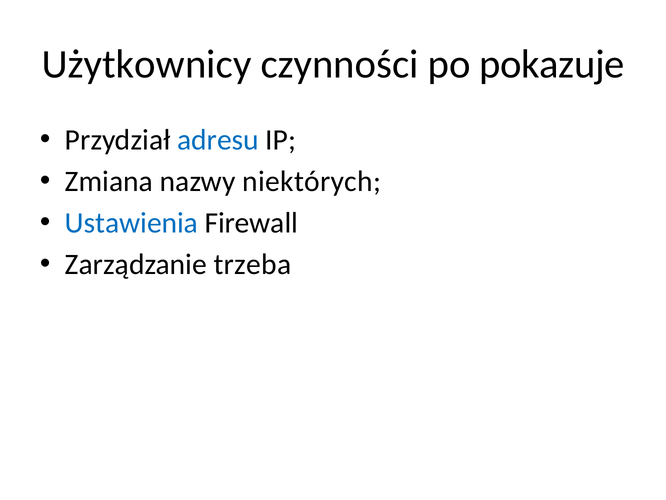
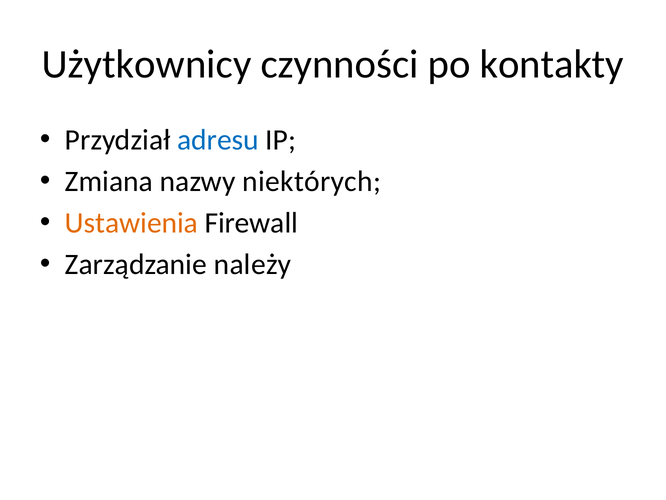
pokazuje: pokazuje -> kontakty
Ustawienia colour: blue -> orange
trzeba: trzeba -> należy
